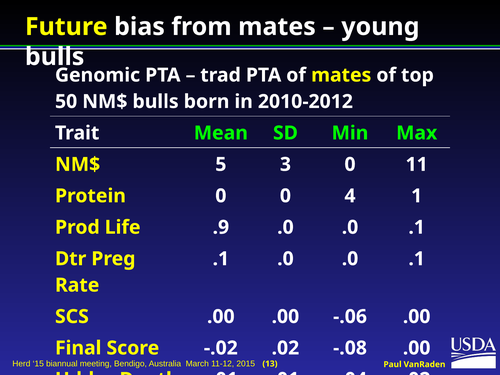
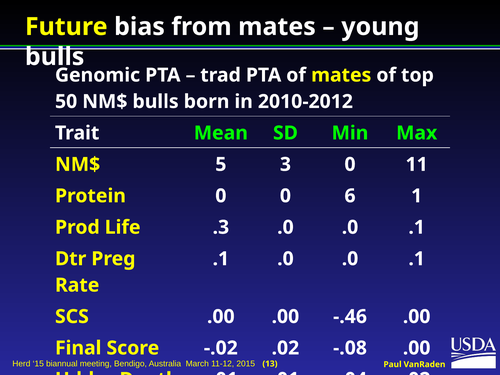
4: 4 -> 6
.9: .9 -> .3
-.06: -.06 -> -.46
